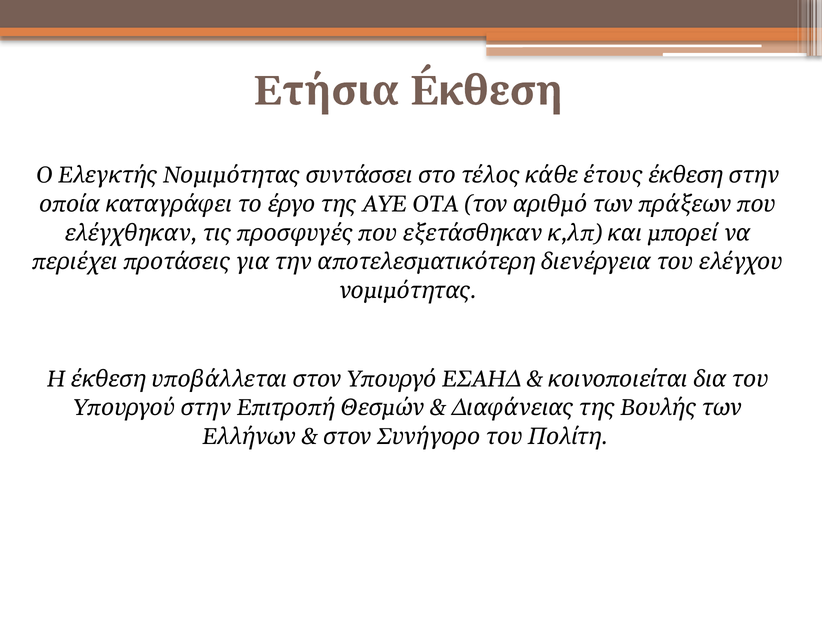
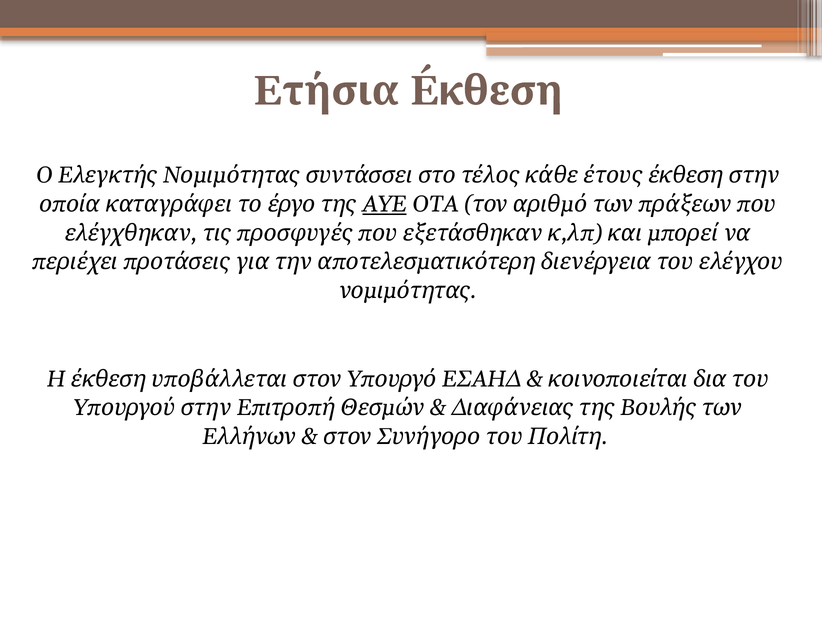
ΑΥΕ underline: none -> present
